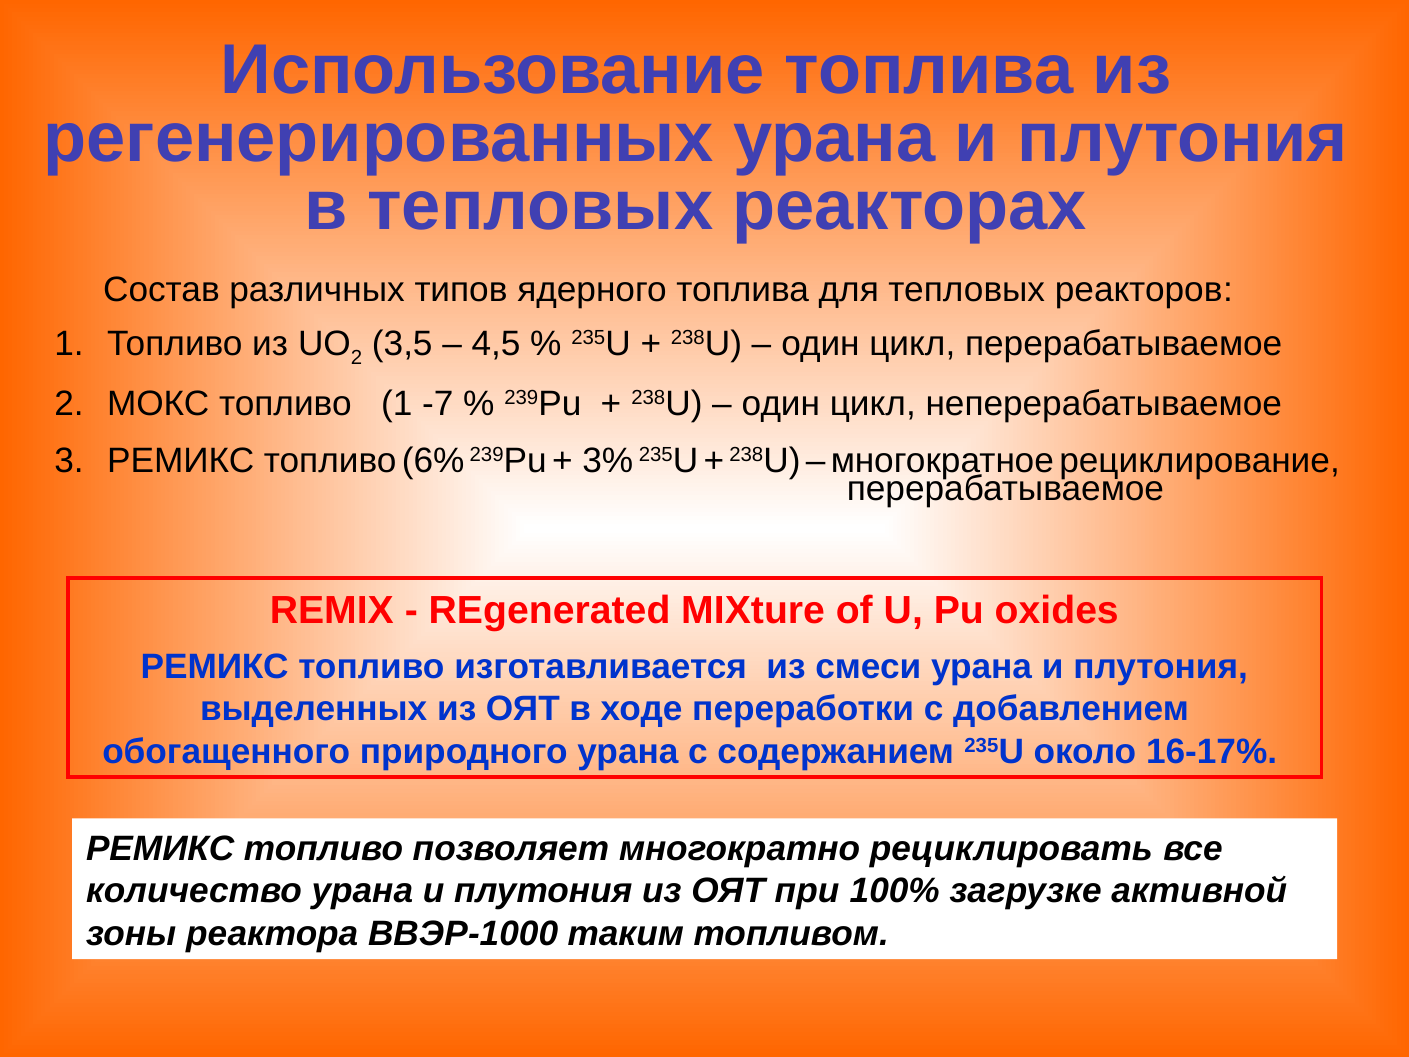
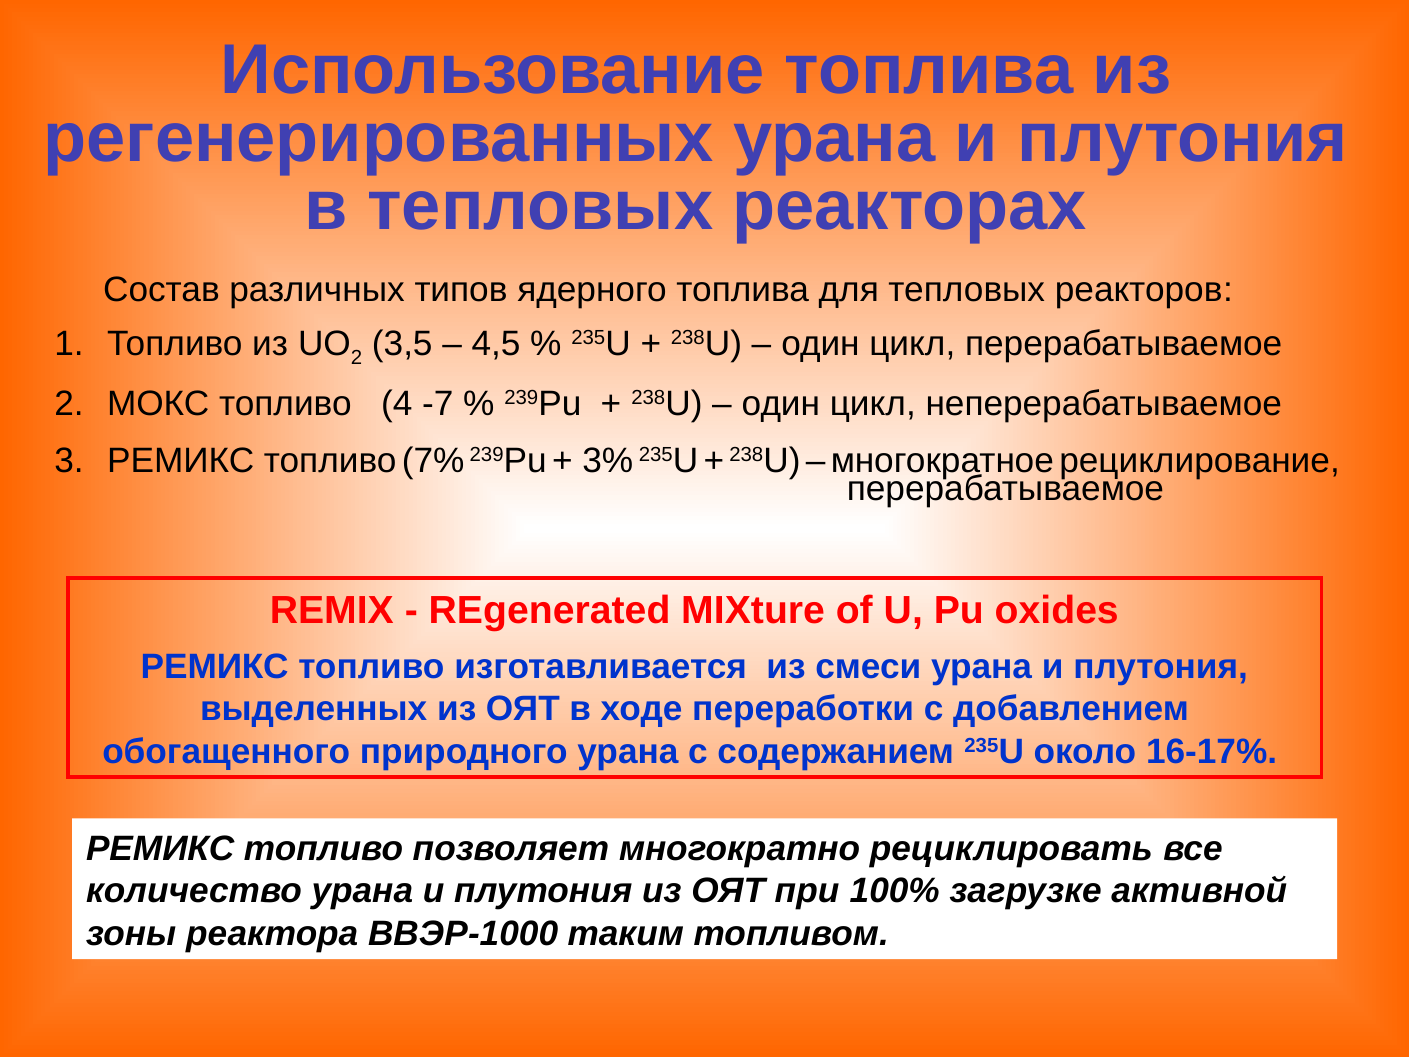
топливо 1: 1 -> 4
6%: 6% -> 7%
